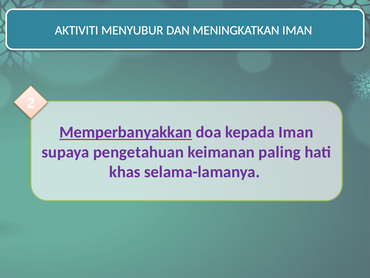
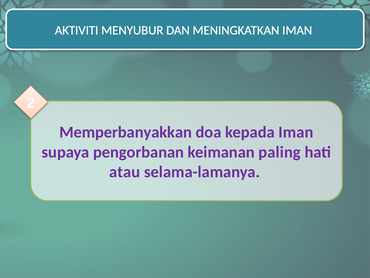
Memperbanyakkan underline: present -> none
pengetahuan: pengetahuan -> pengorbanan
khas: khas -> atau
